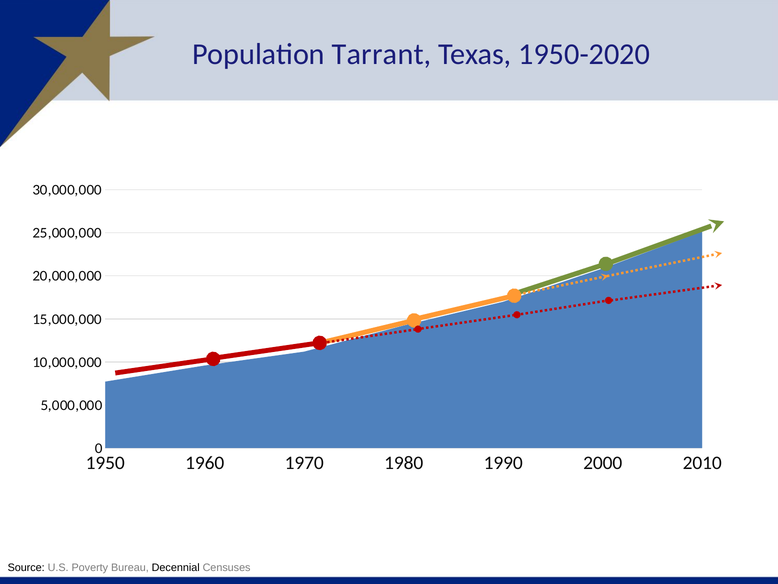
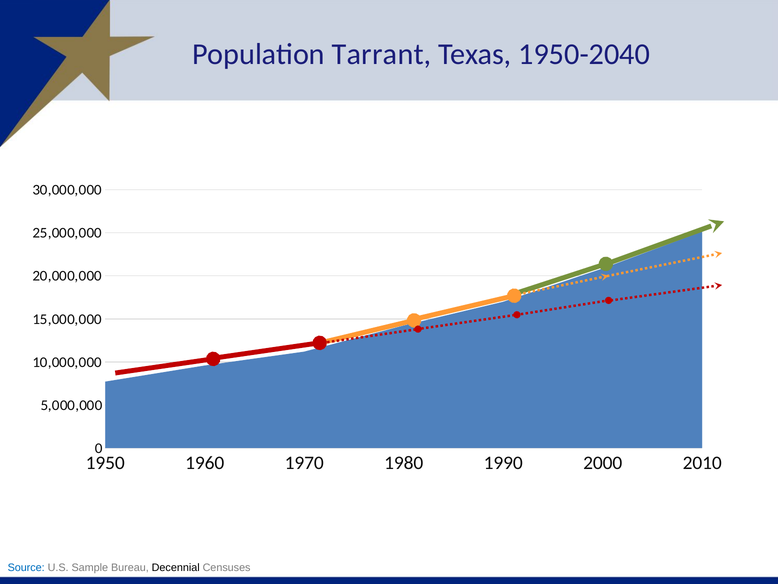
1950-2020: 1950-2020 -> 1950-2040
Source colour: black -> blue
Poverty: Poverty -> Sample
